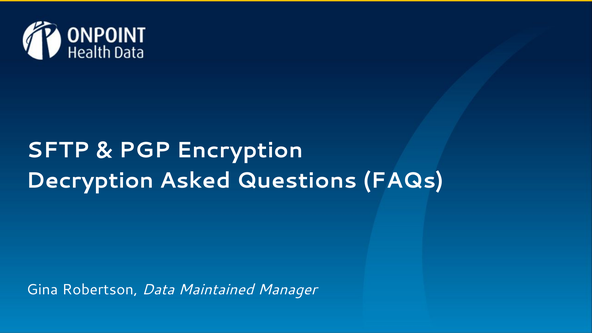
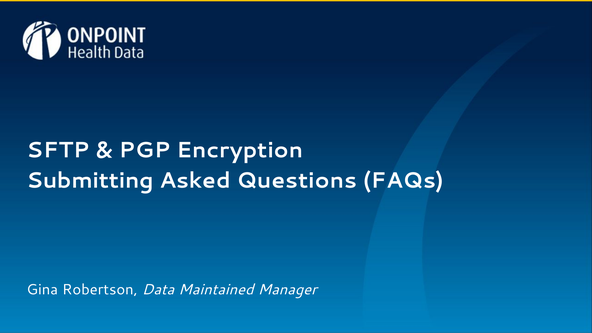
Decryption: Decryption -> Submitting
